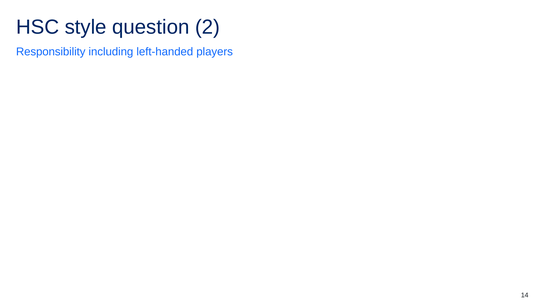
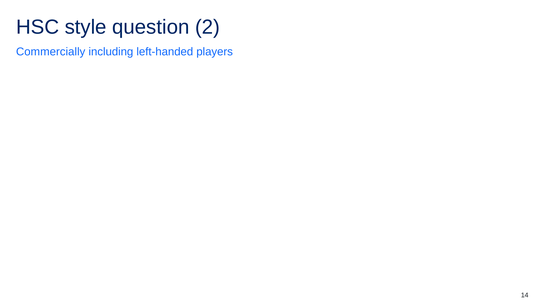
Responsibility: Responsibility -> Commercially
